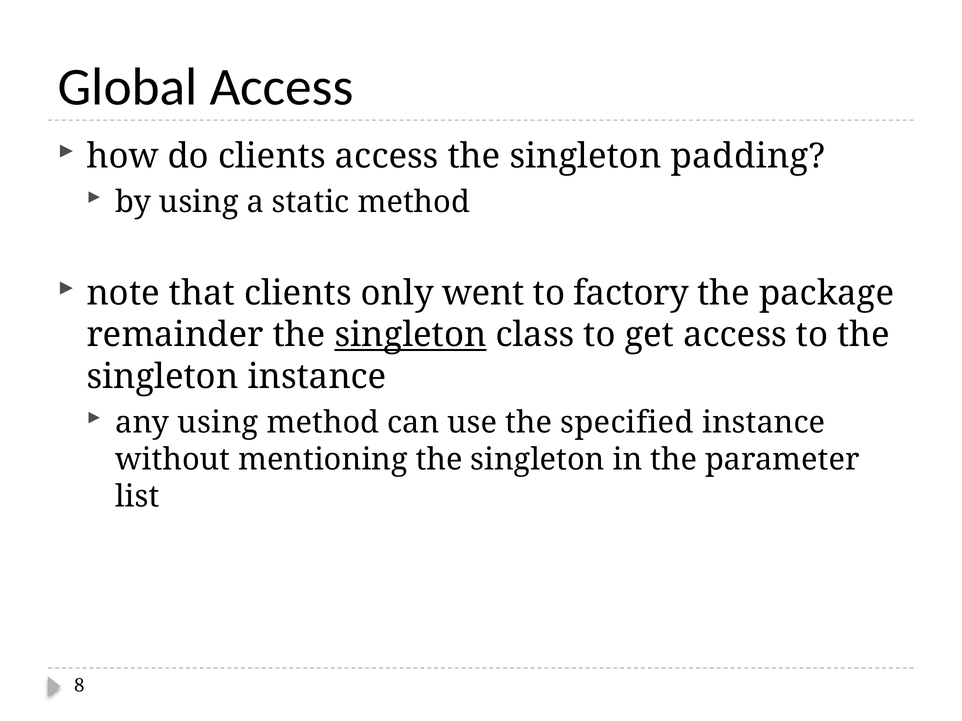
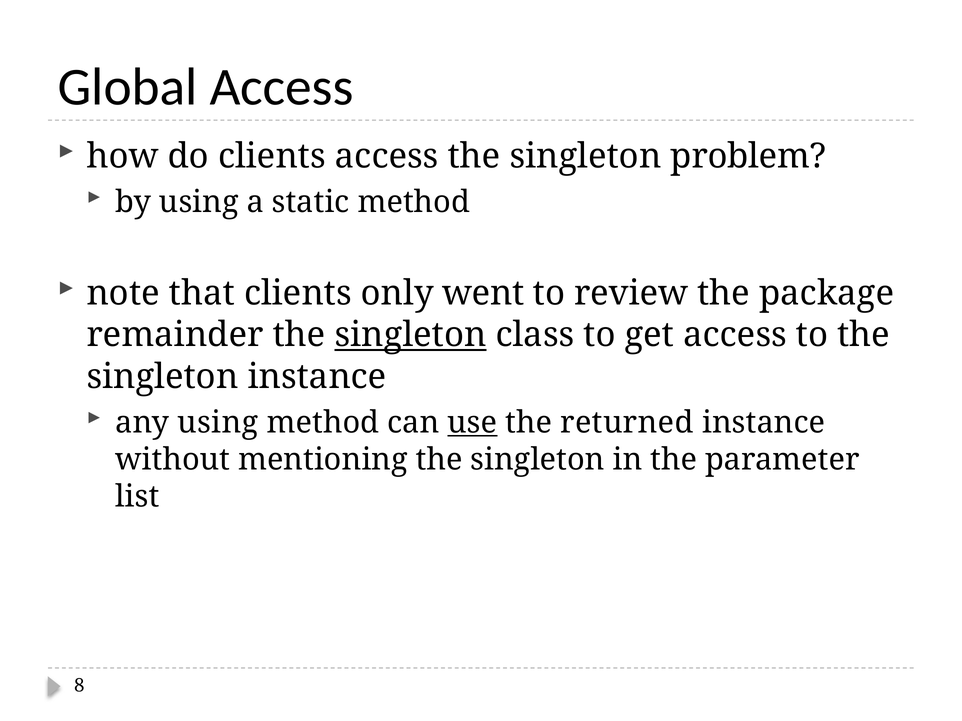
padding: padding -> problem
factory: factory -> review
use underline: none -> present
specified: specified -> returned
